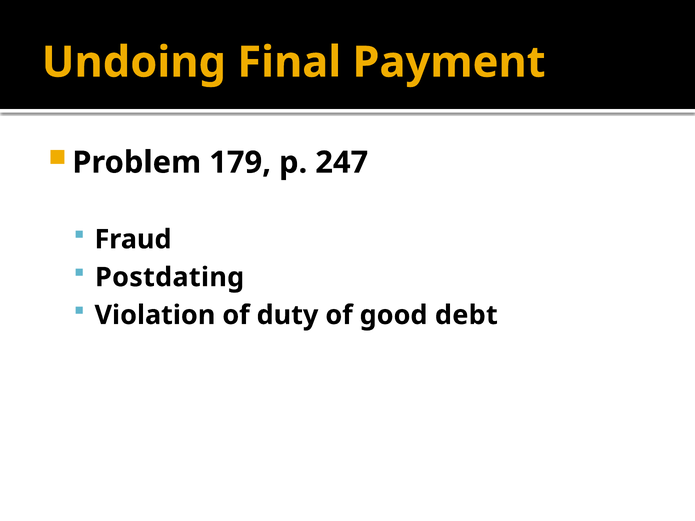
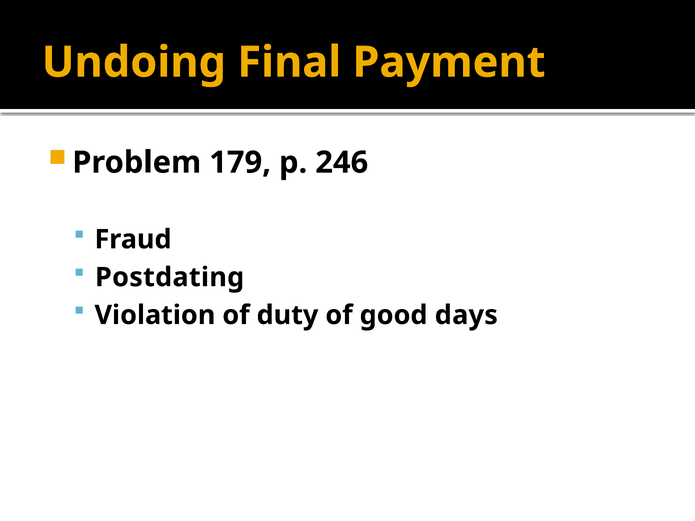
247: 247 -> 246
debt: debt -> days
